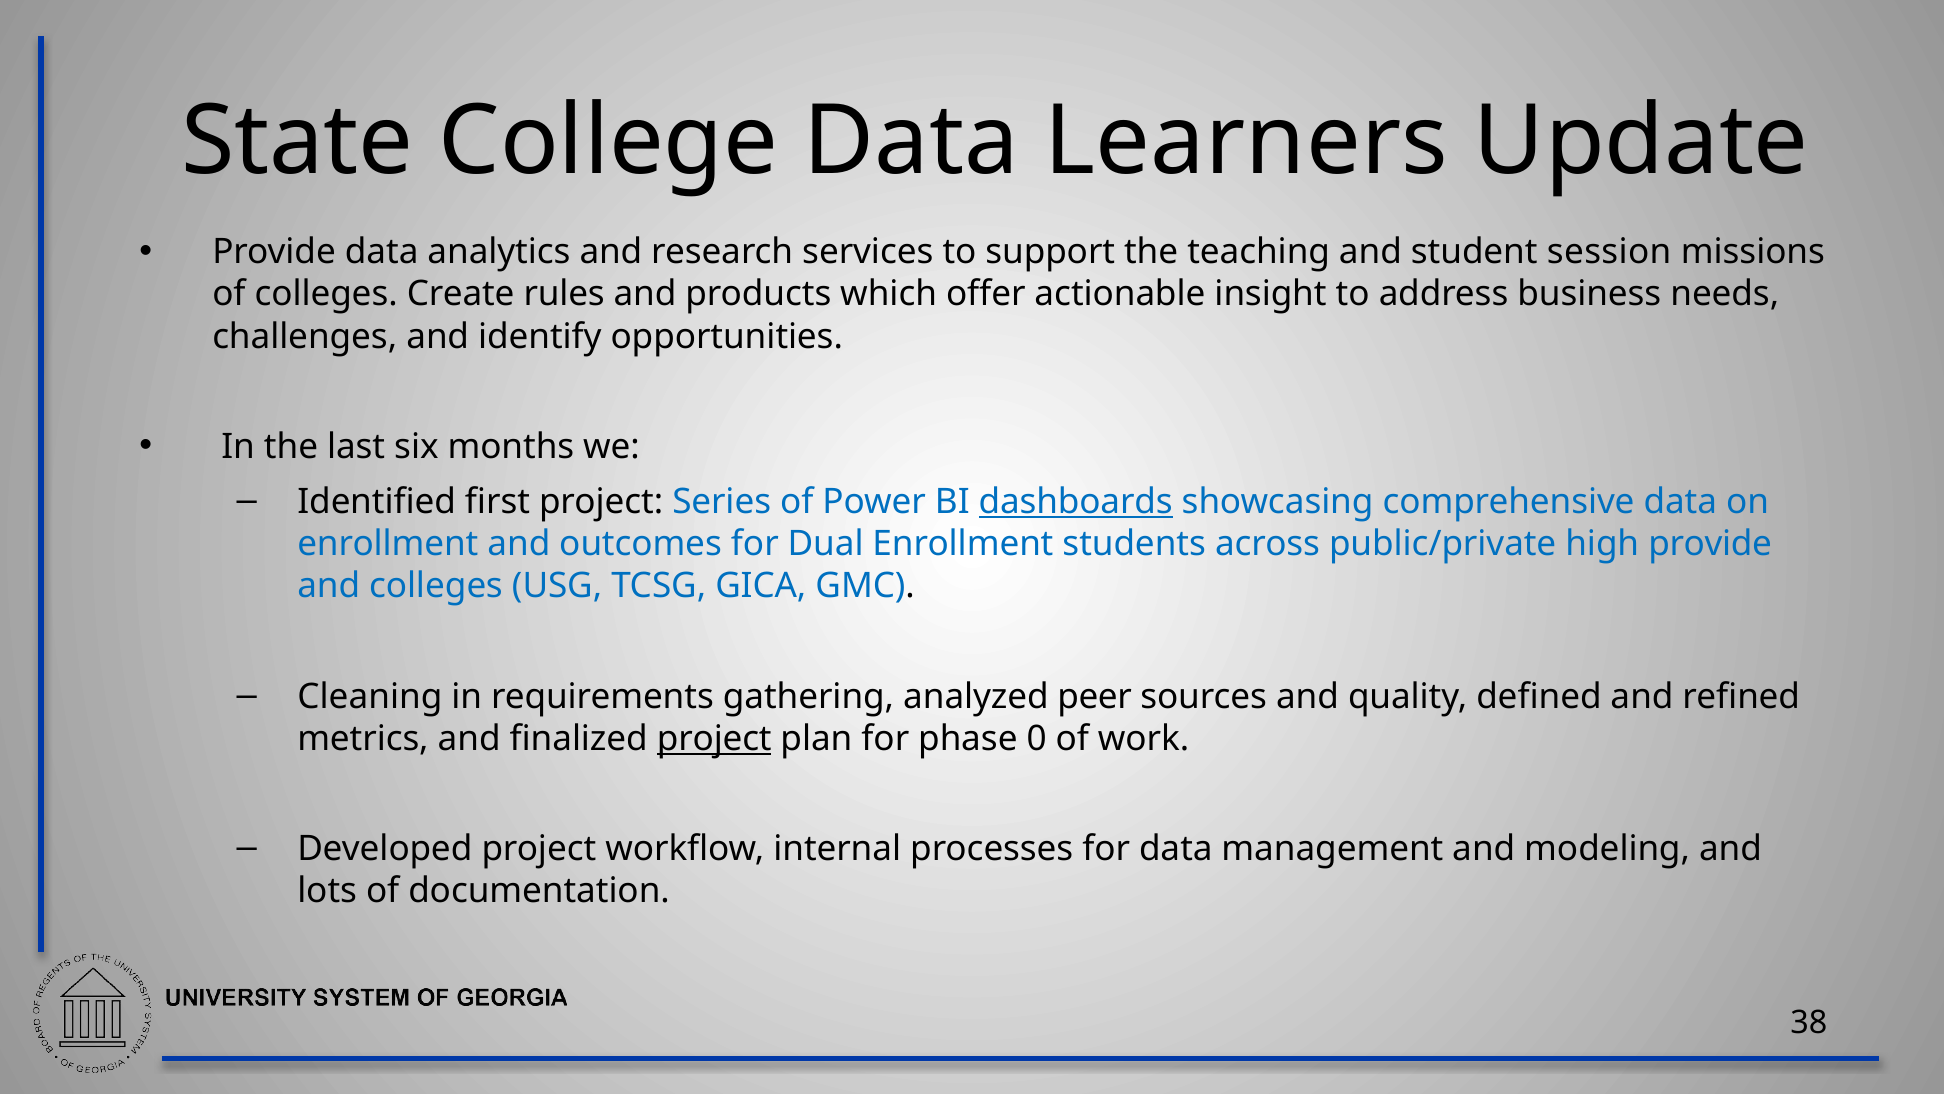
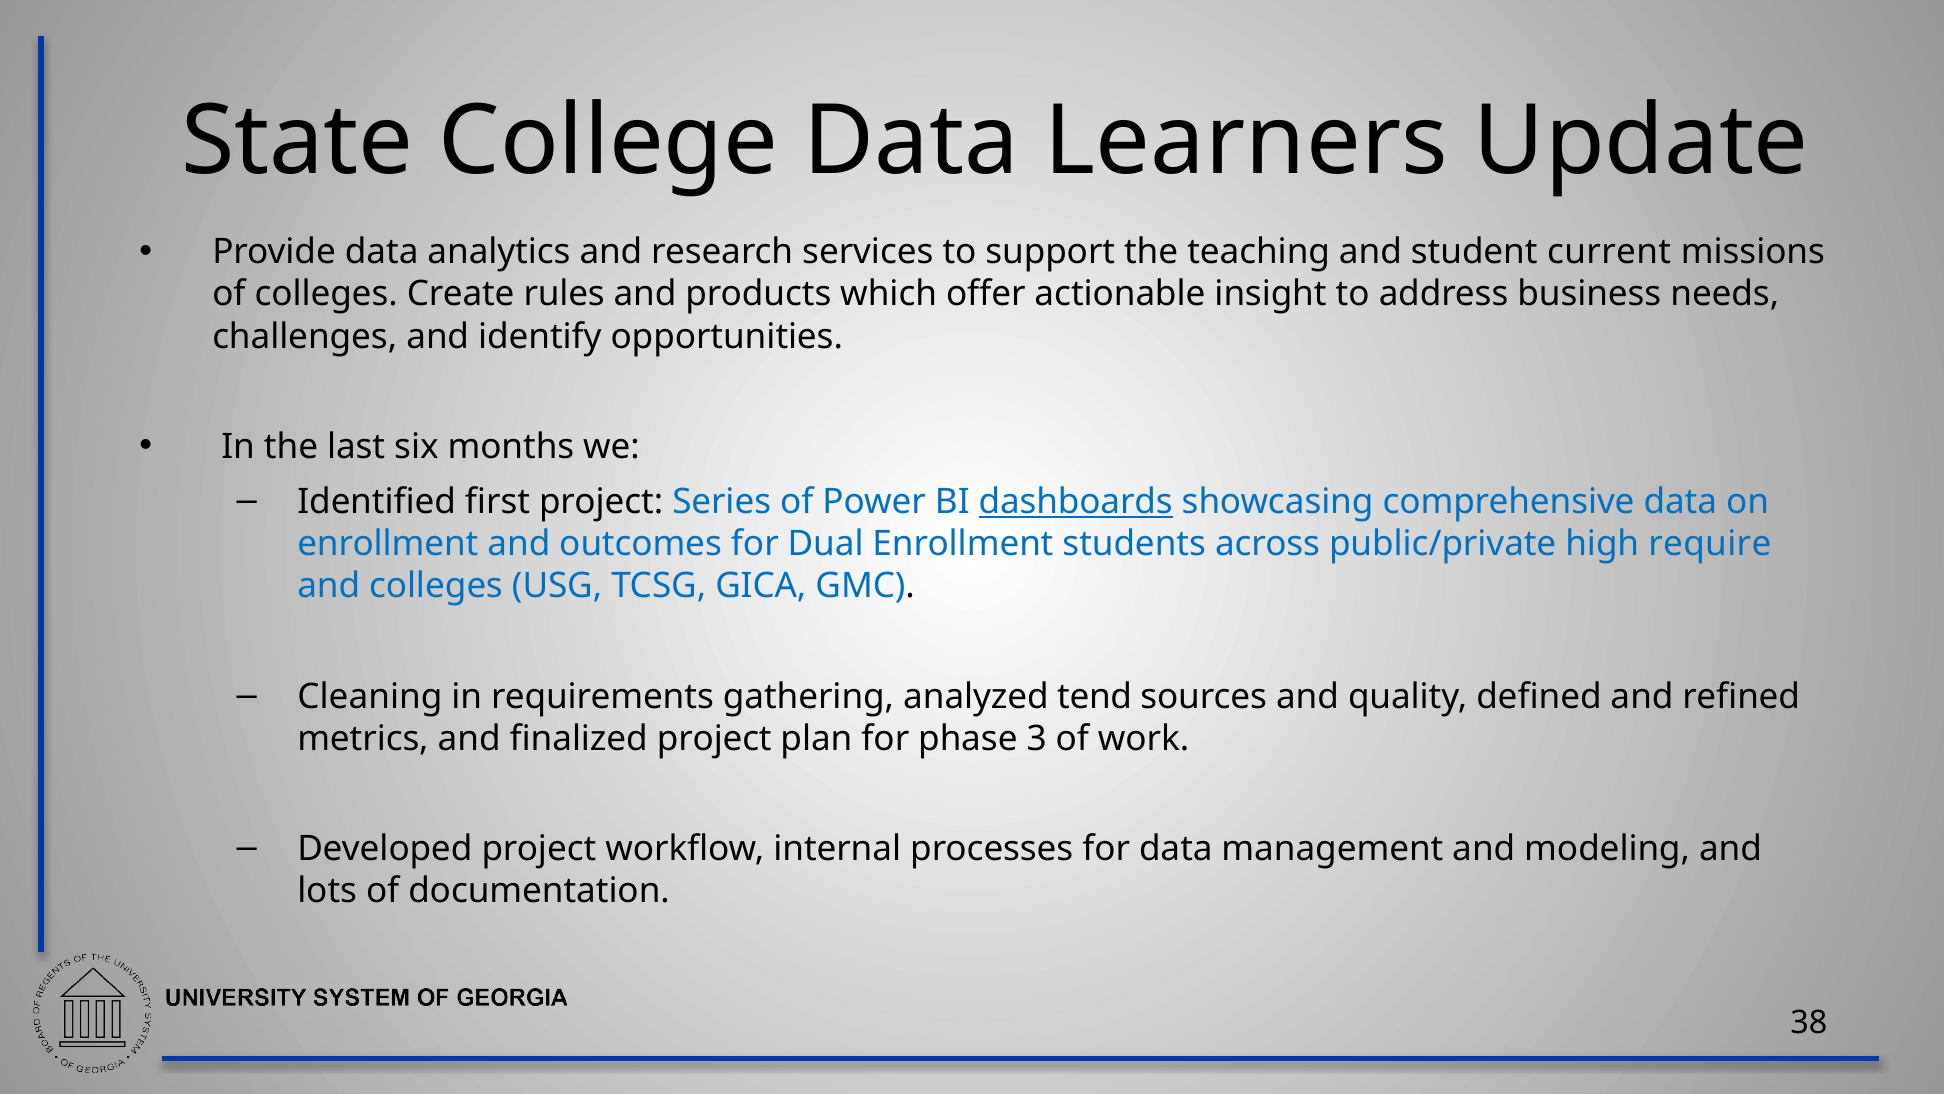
session: session -> current
high provide: provide -> require
peer: peer -> tend
project at (714, 738) underline: present -> none
0: 0 -> 3
